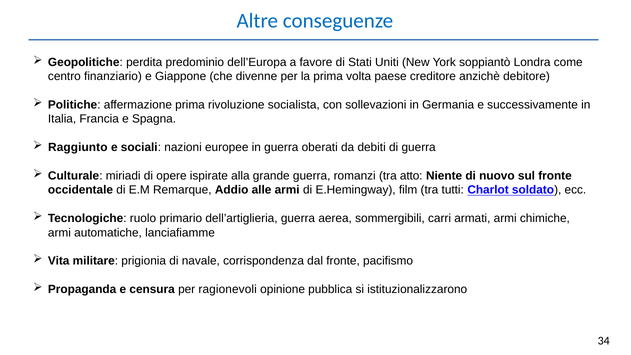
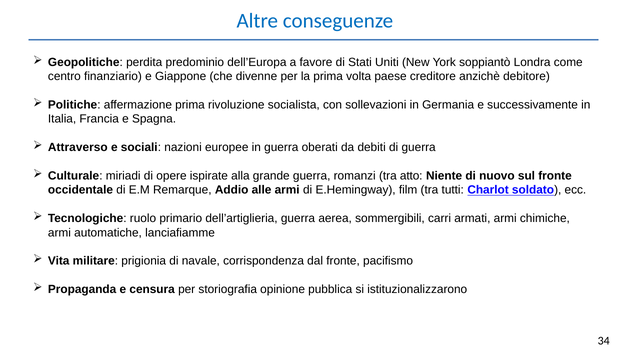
Raggiunto: Raggiunto -> Attraverso
ragionevoli: ragionevoli -> storiografia
